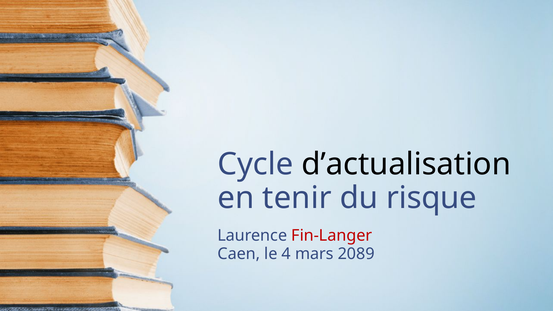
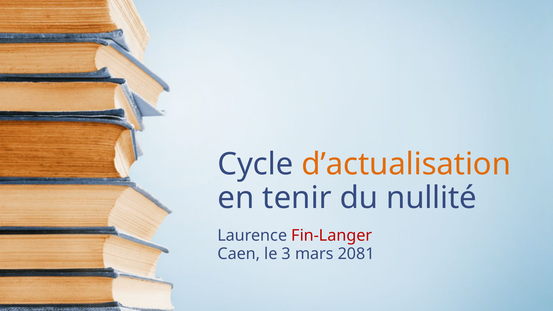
d’actualisation colour: black -> orange
risque: risque -> nullité
4: 4 -> 3
2089: 2089 -> 2081
